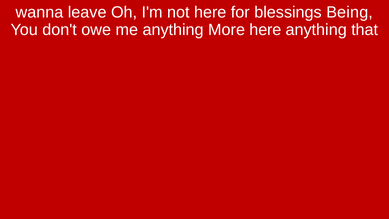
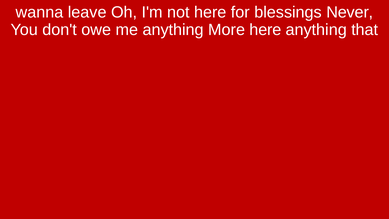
Being: Being -> Never
